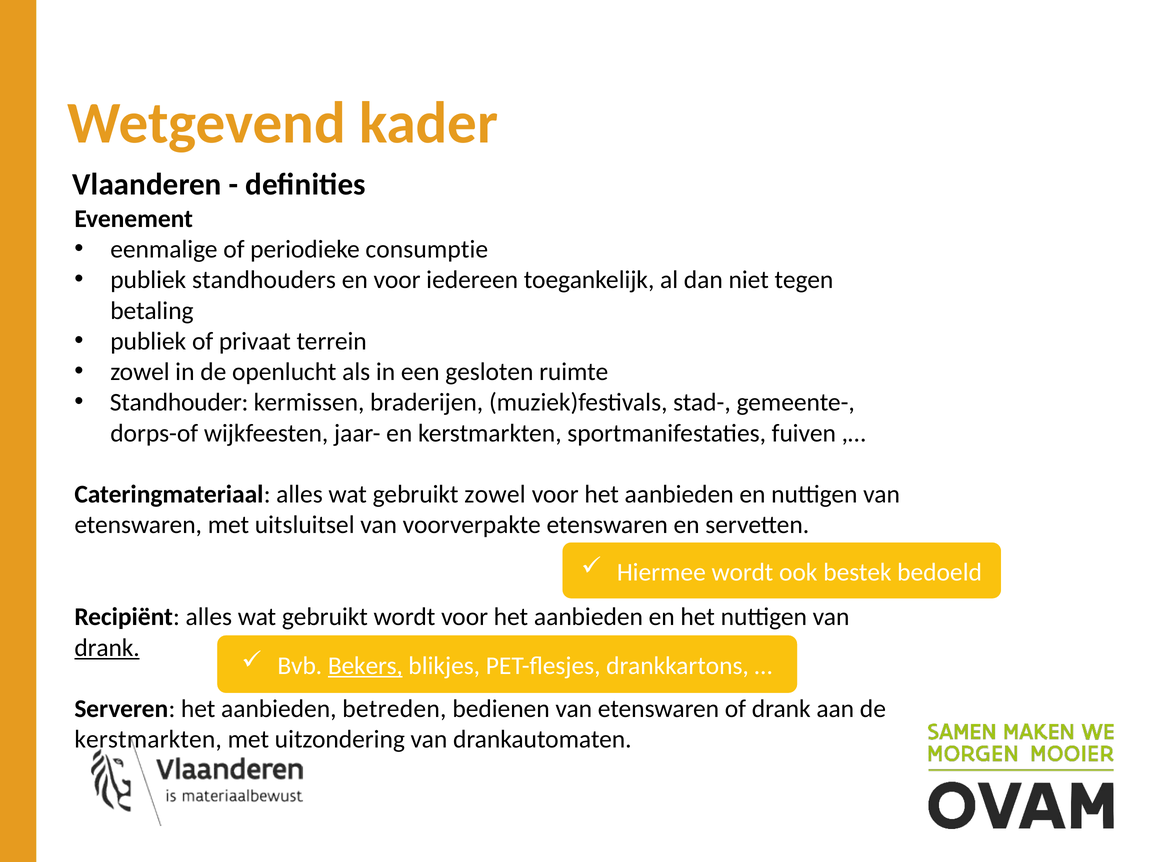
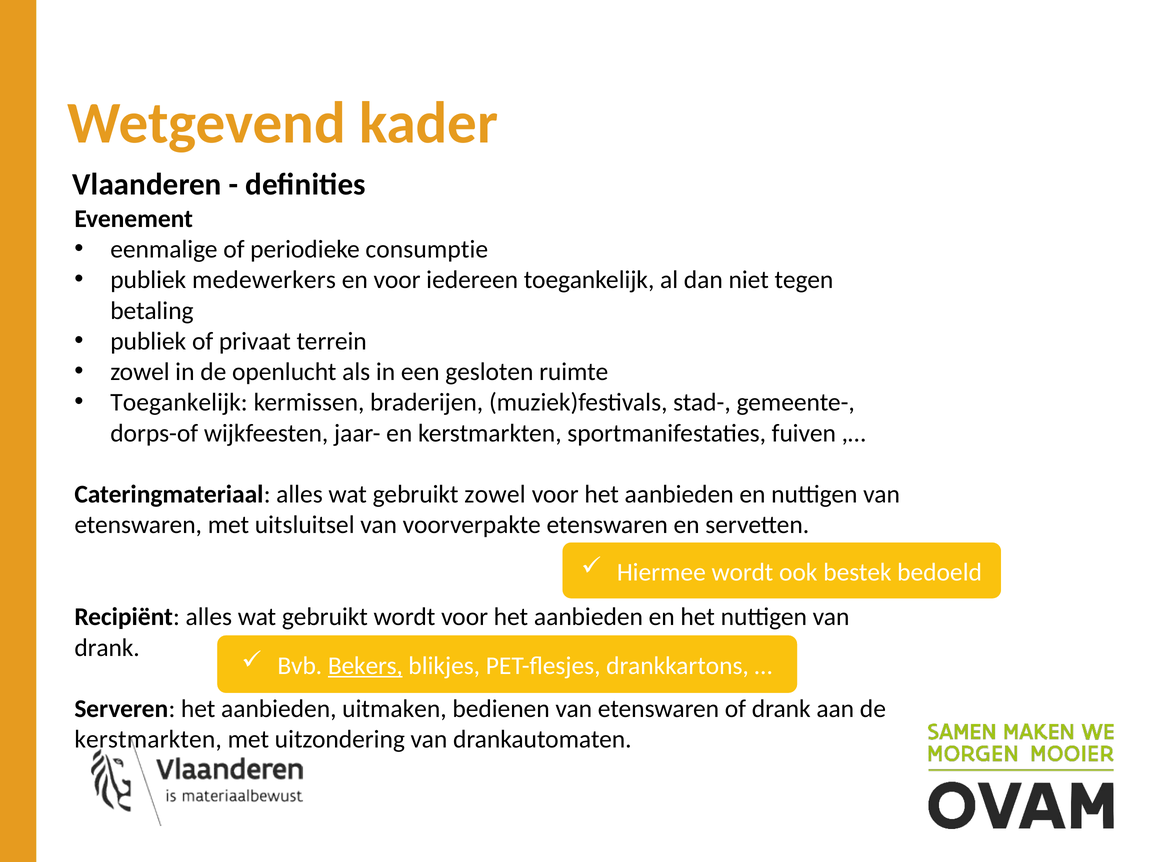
standhouders: standhouders -> medewerkers
Standhouder at (179, 403): Standhouder -> Toegankelijk
drank at (107, 648) underline: present -> none
betreden: betreden -> uitmaken
